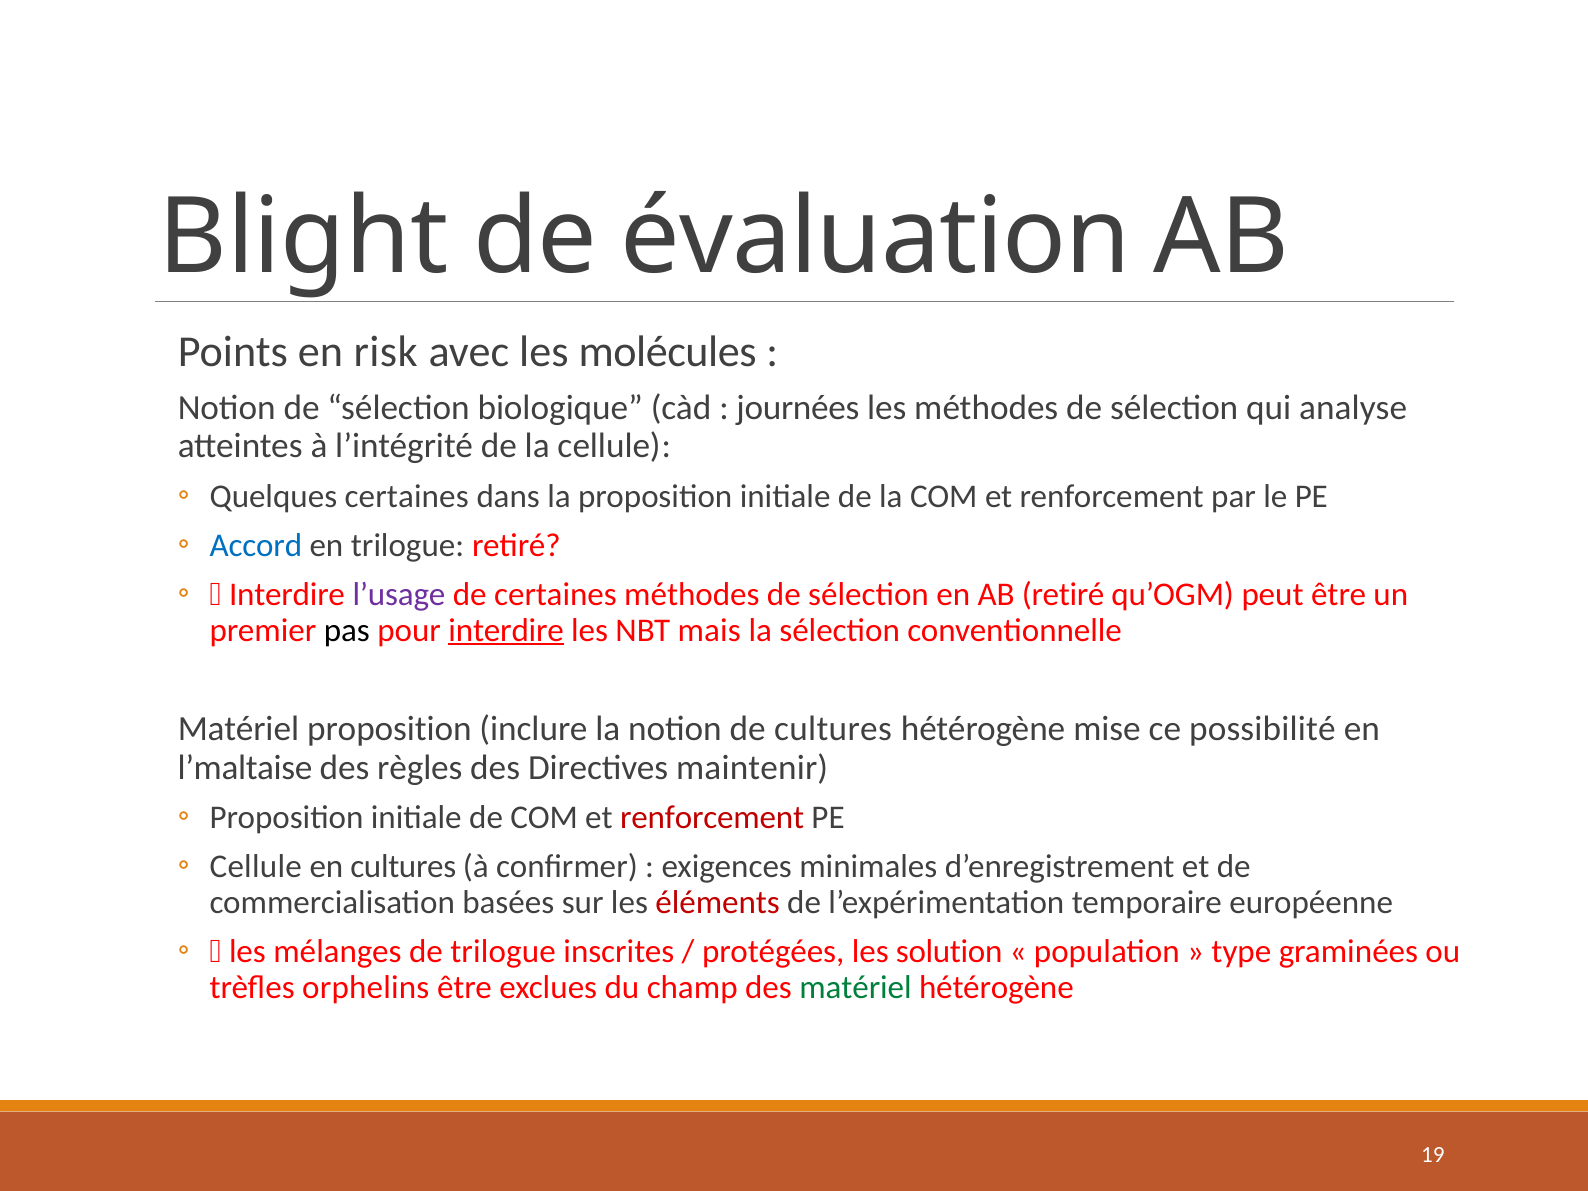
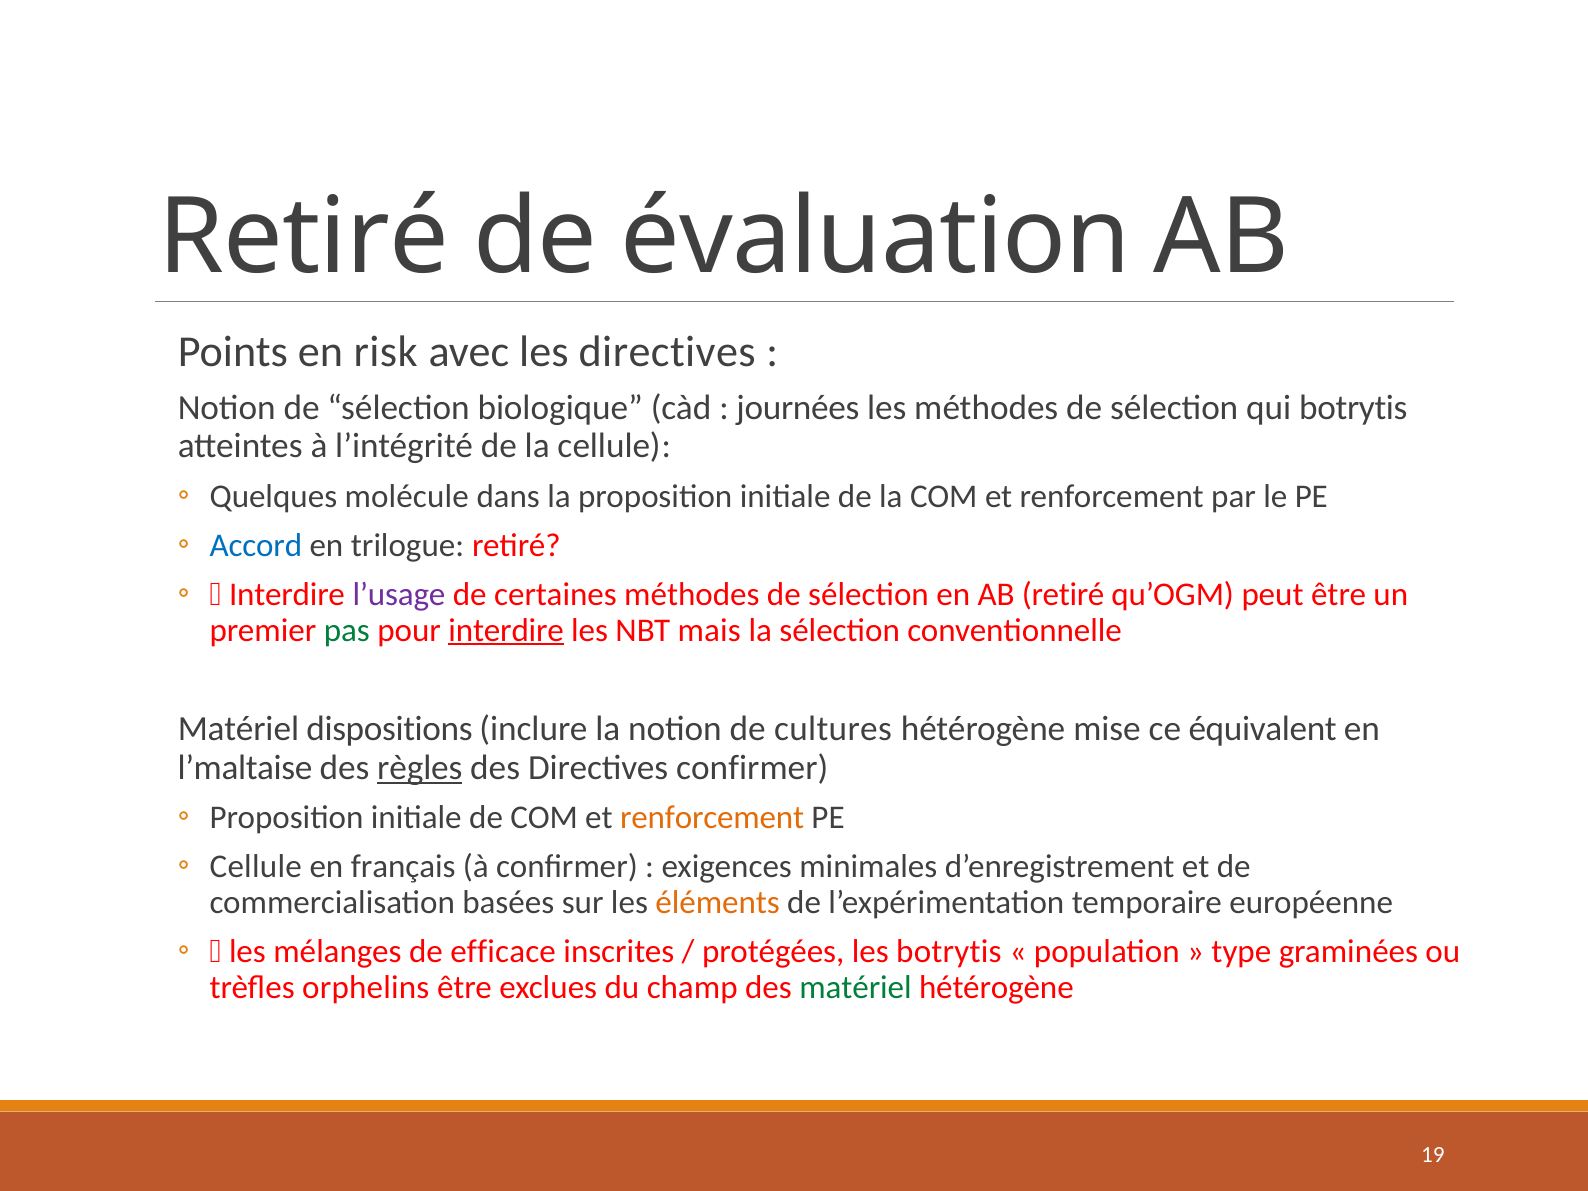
Blight at (304, 237): Blight -> Retiré
les molécules: molécules -> directives
qui analyse: analyse -> botrytis
Quelques certaines: certaines -> molécule
pas colour: black -> green
Matériel proposition: proposition -> dispositions
possibilité: possibilité -> équivalent
règles underline: none -> present
Directives maintenir: maintenir -> confirmer
renforcement at (712, 818) colour: red -> orange
en cultures: cultures -> français
éléments colour: red -> orange
de trilogue: trilogue -> efficace
les solution: solution -> botrytis
